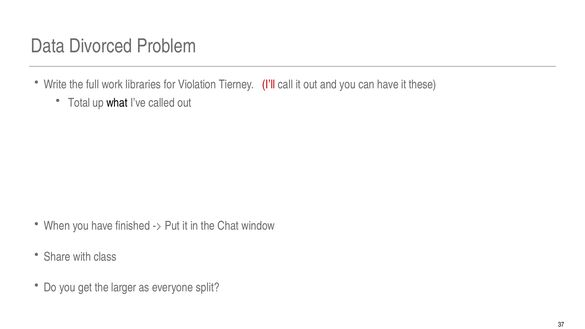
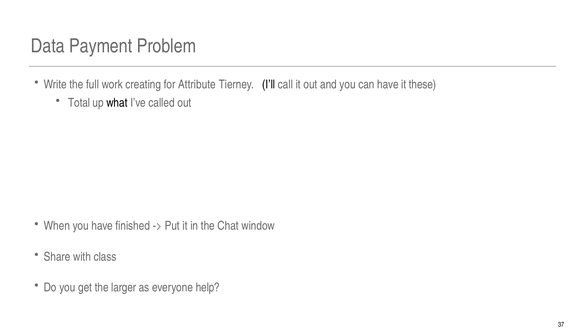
Divorced: Divorced -> Payment
libraries: libraries -> creating
Violation: Violation -> Attribute
I’ll colour: red -> black
split: split -> help
